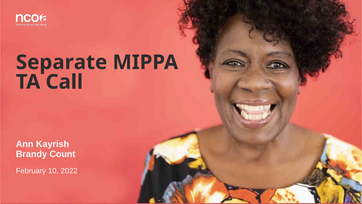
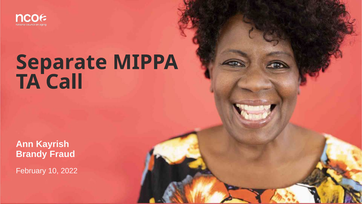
Count: Count -> Fraud
